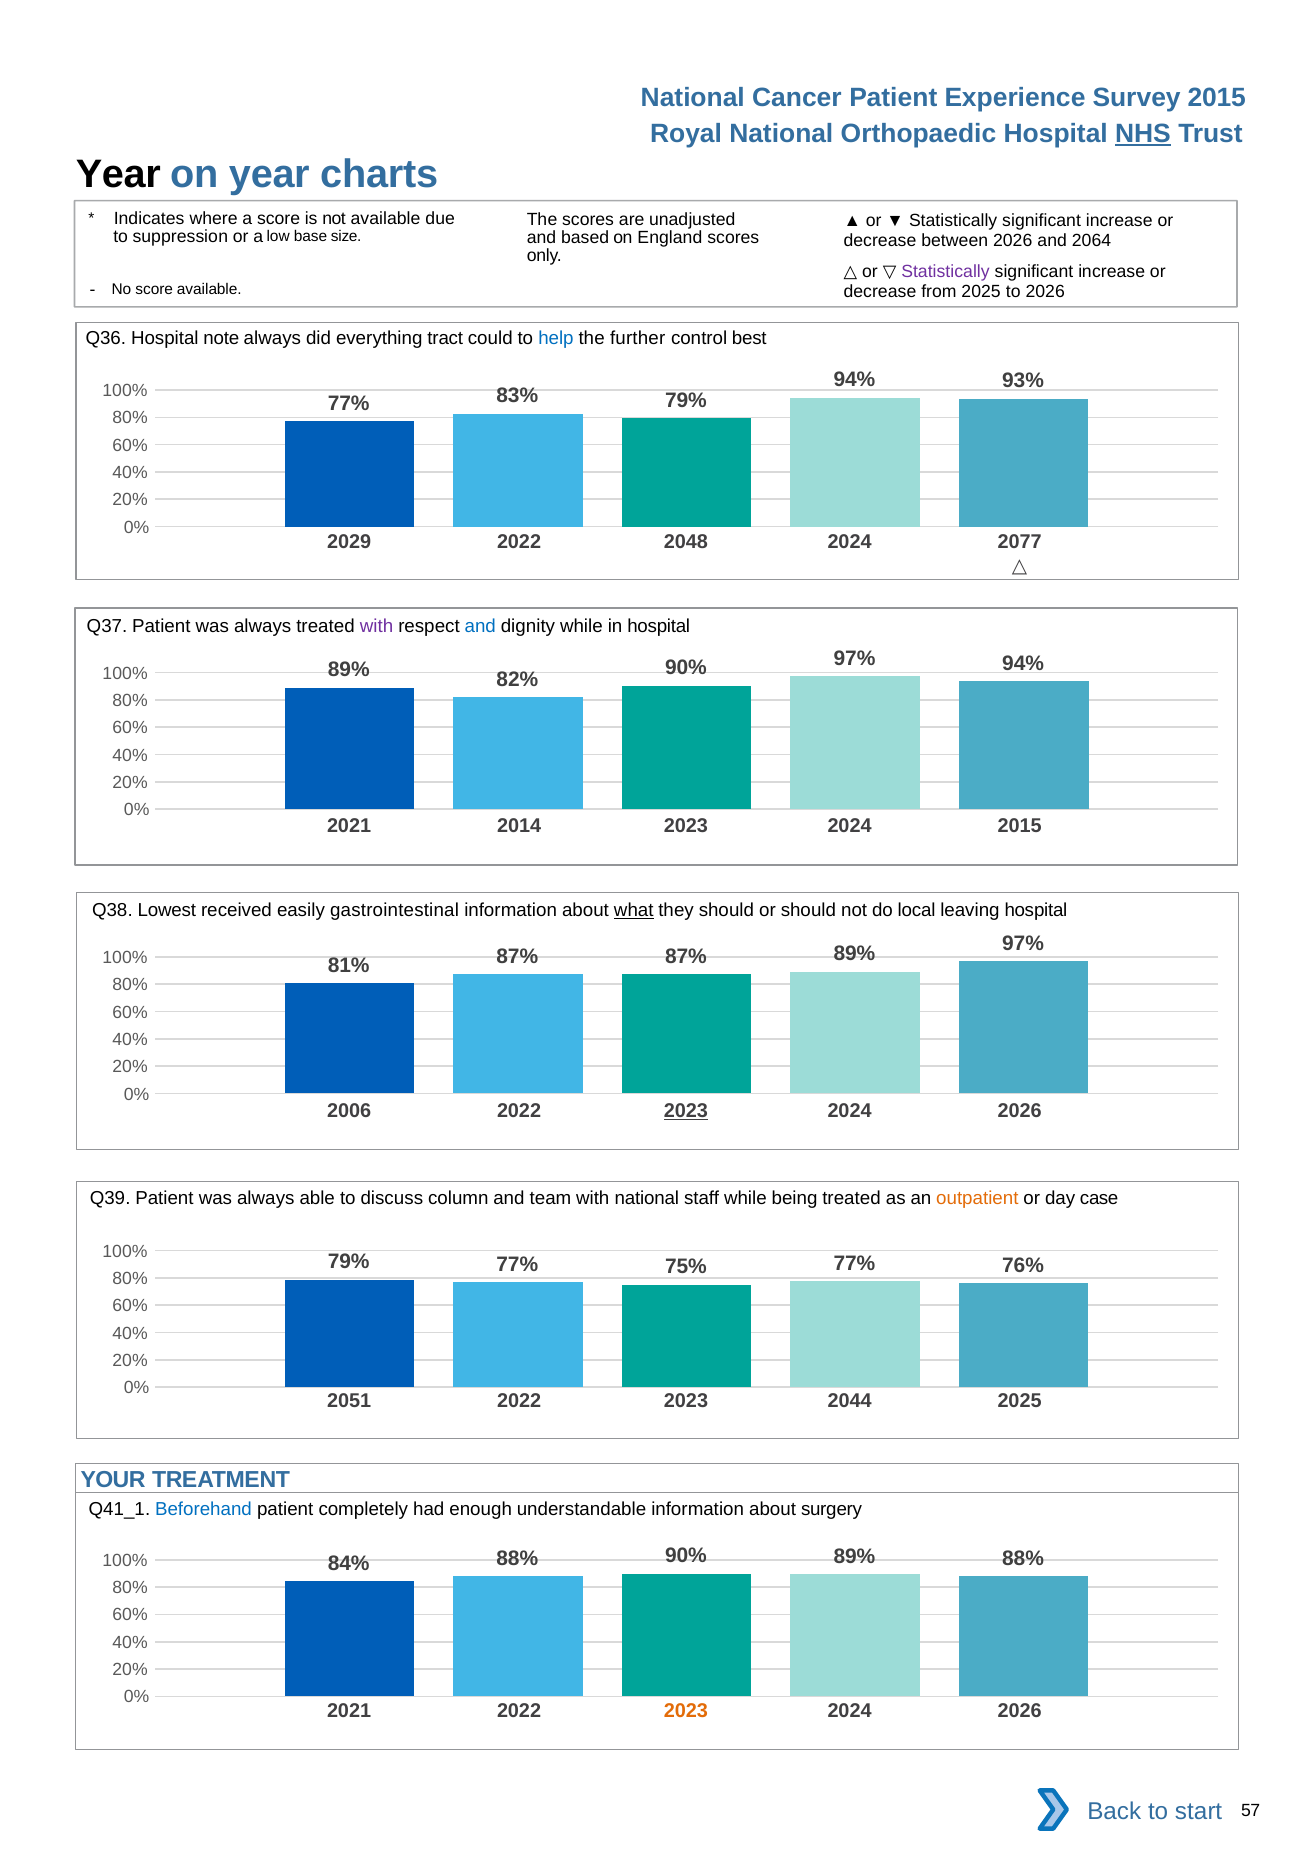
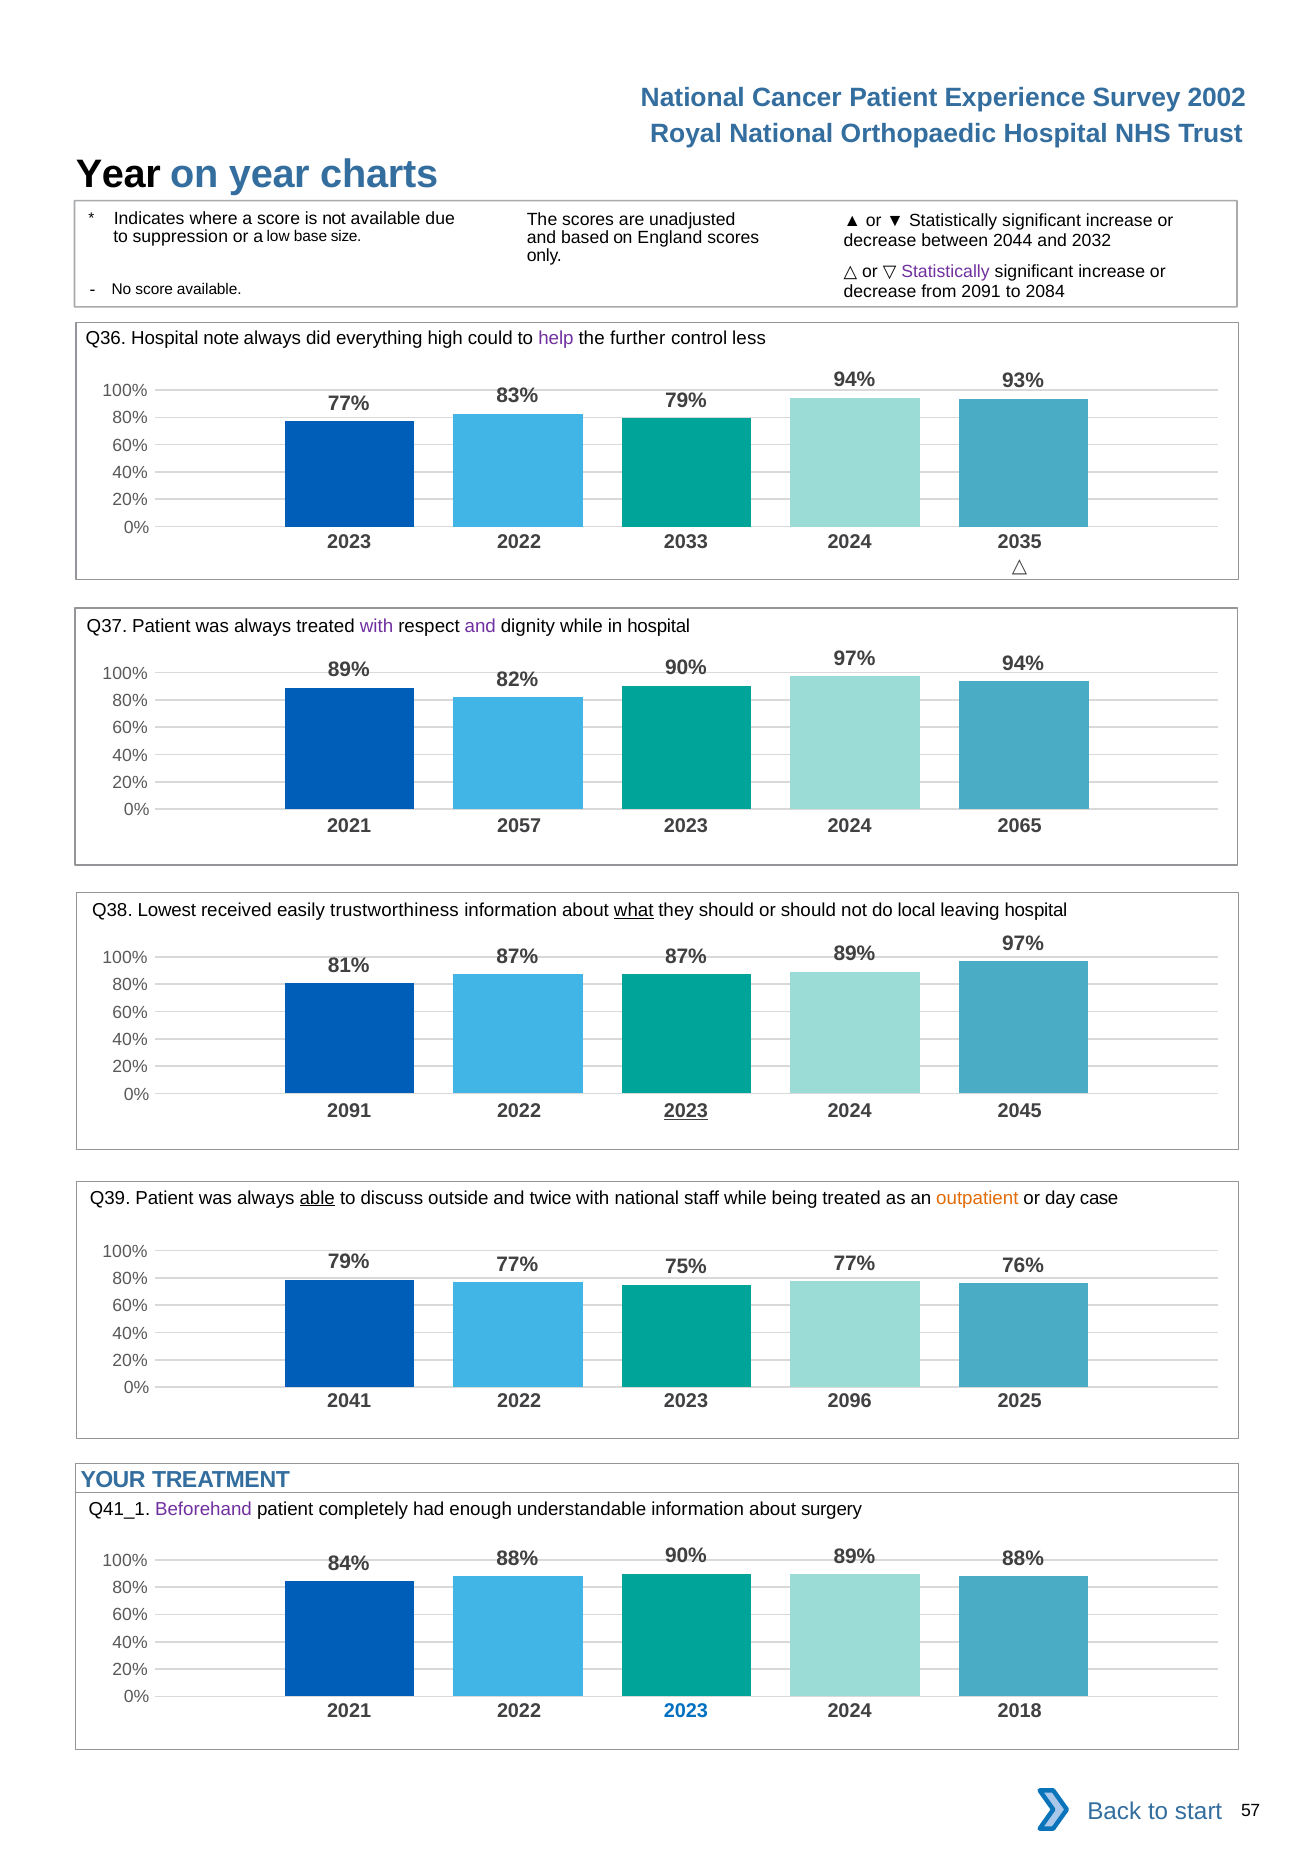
Survey 2015: 2015 -> 2002
NHS underline: present -> none
between 2026: 2026 -> 2044
2064: 2064 -> 2032
from 2025: 2025 -> 2091
to 2026: 2026 -> 2084
tract: tract -> high
help colour: blue -> purple
best: best -> less
2029 at (349, 542): 2029 -> 2023
2048: 2048 -> 2033
2077: 2077 -> 2035
and at (480, 626) colour: blue -> purple
2014: 2014 -> 2057
2024 2015: 2015 -> 2065
gastrointestinal: gastrointestinal -> trustworthiness
2006 at (349, 1110): 2006 -> 2091
2026 at (1020, 1110): 2026 -> 2045
able underline: none -> present
column: column -> outside
team: team -> twice
2051: 2051 -> 2041
2044: 2044 -> 2096
Beforehand colour: blue -> purple
2023 at (686, 1711) colour: orange -> blue
2026 at (1020, 1711): 2026 -> 2018
